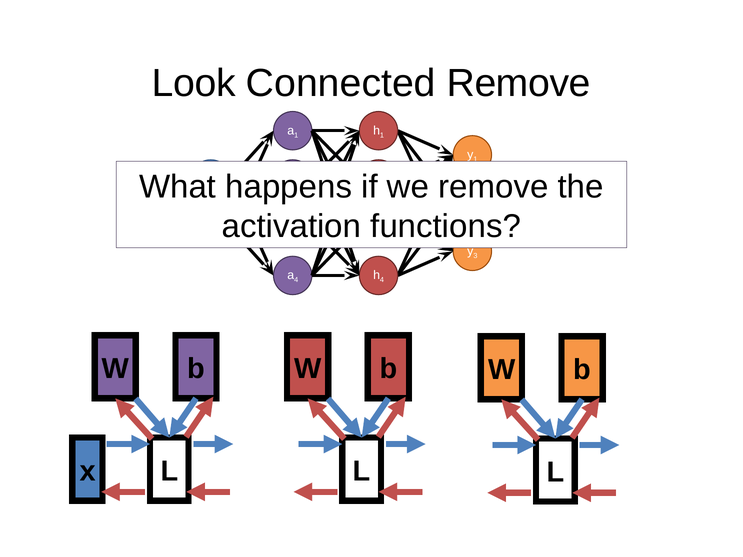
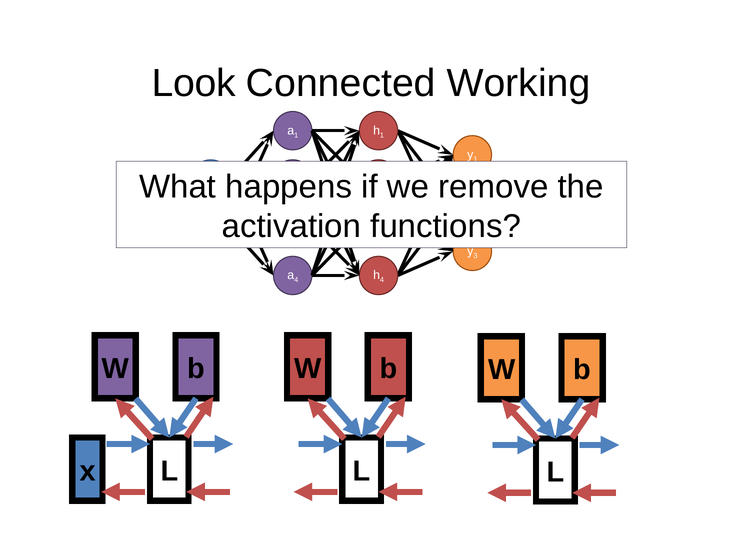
Connected Remove: Remove -> Working
